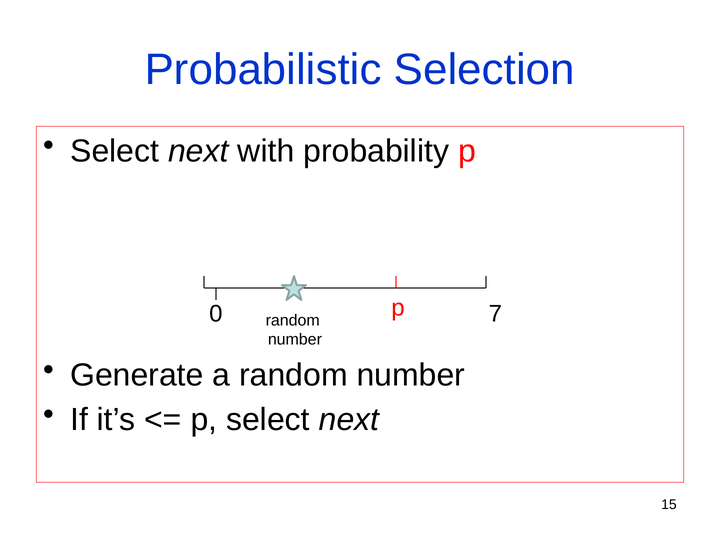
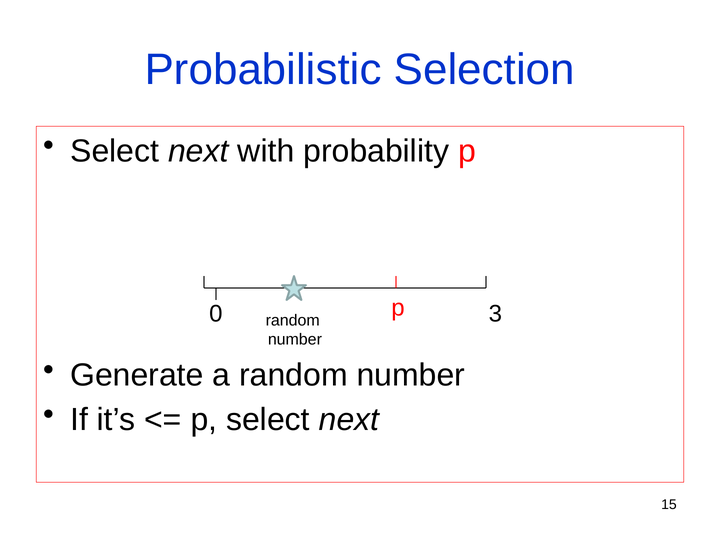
7: 7 -> 3
